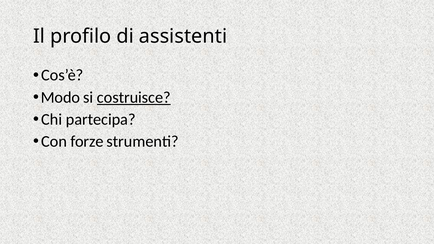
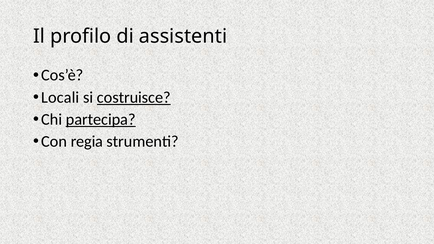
Modo: Modo -> Locali
partecipa underline: none -> present
forze: forze -> regia
